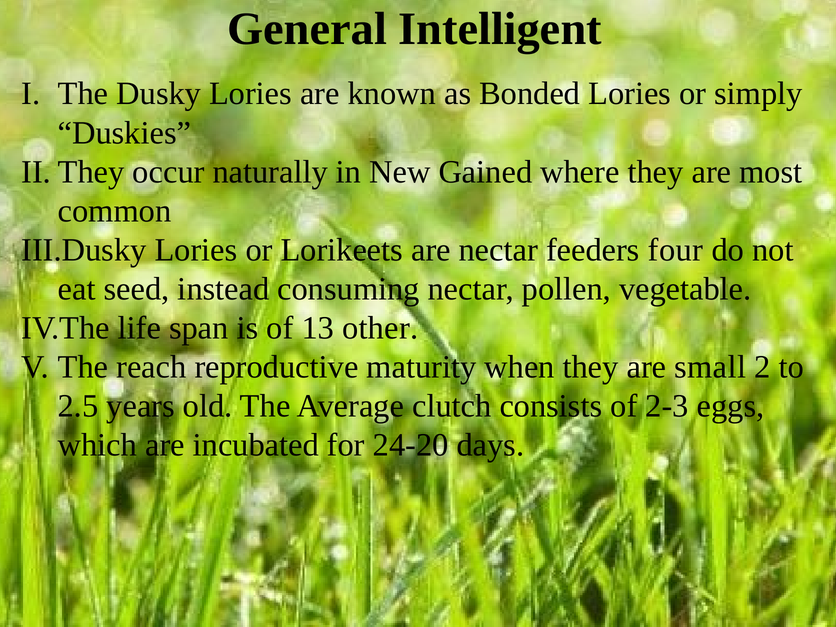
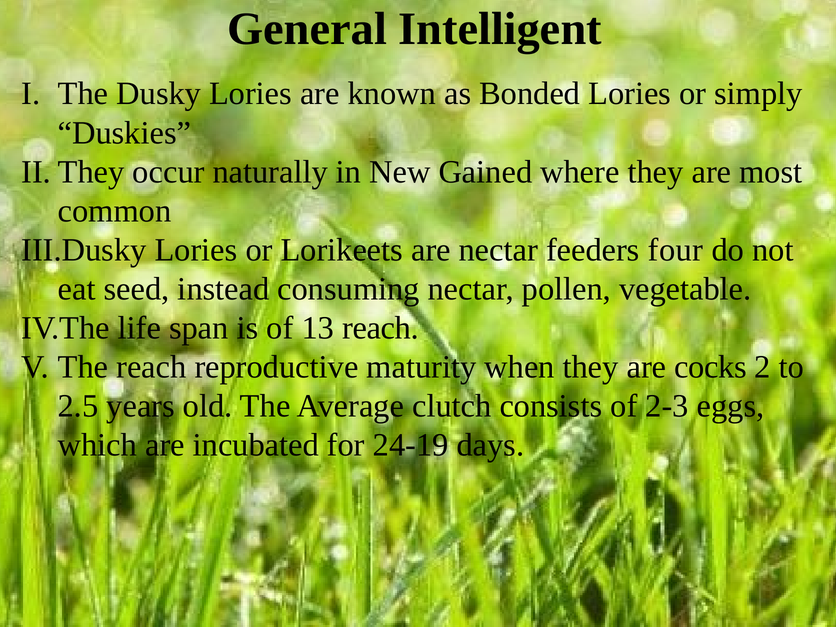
13 other: other -> reach
small: small -> cocks
24-20: 24-20 -> 24-19
